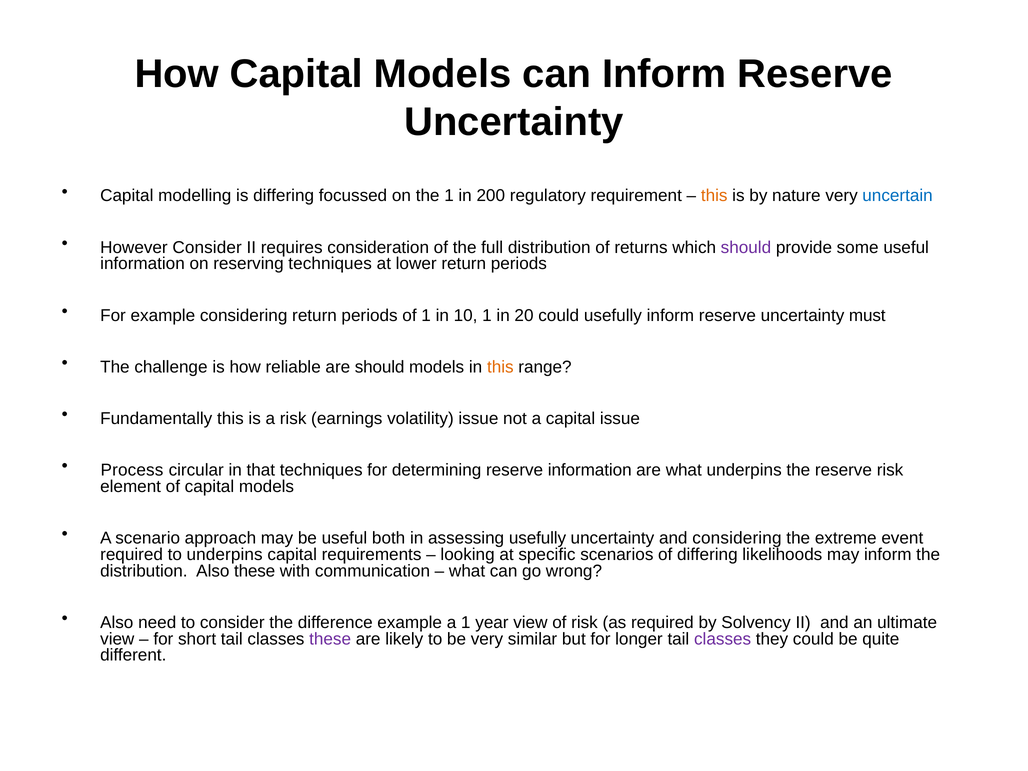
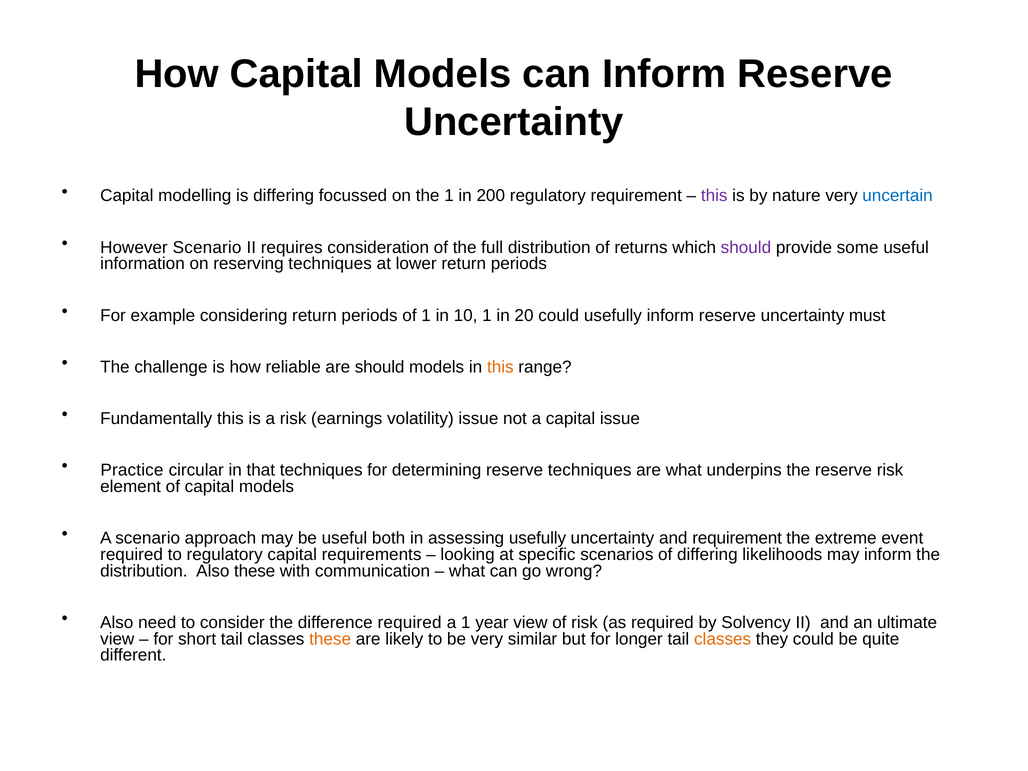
this at (714, 196) colour: orange -> purple
However Consider: Consider -> Scenario
Process: Process -> Practice
reserve information: information -> techniques
and considering: considering -> requirement
to underpins: underpins -> regulatory
difference example: example -> required
these at (330, 639) colour: purple -> orange
classes at (723, 639) colour: purple -> orange
